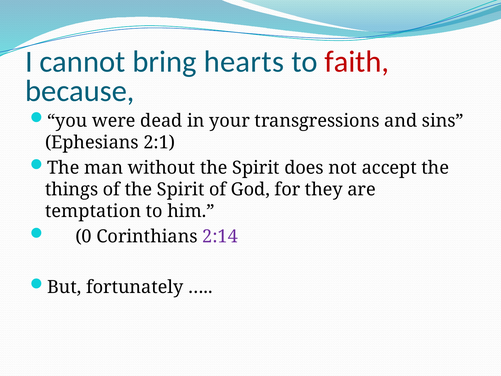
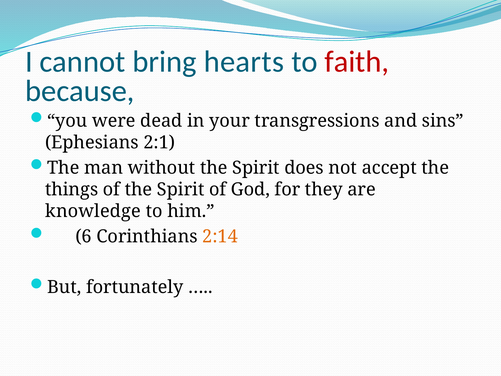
temptation: temptation -> knowledge
0: 0 -> 6
2:14 colour: purple -> orange
